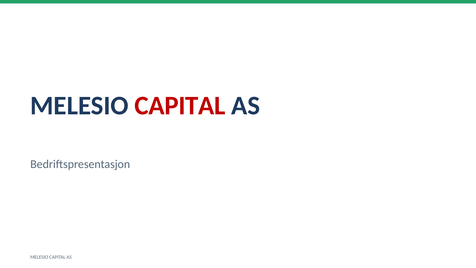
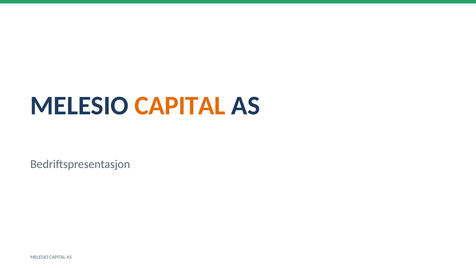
CAPITAL at (180, 106) colour: red -> orange
